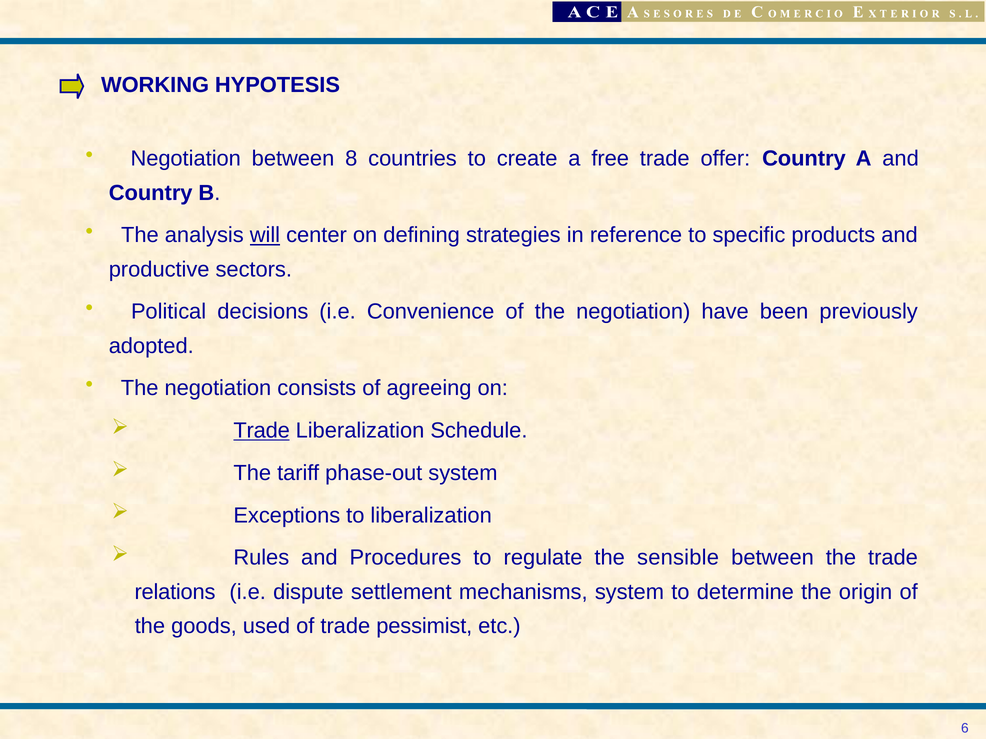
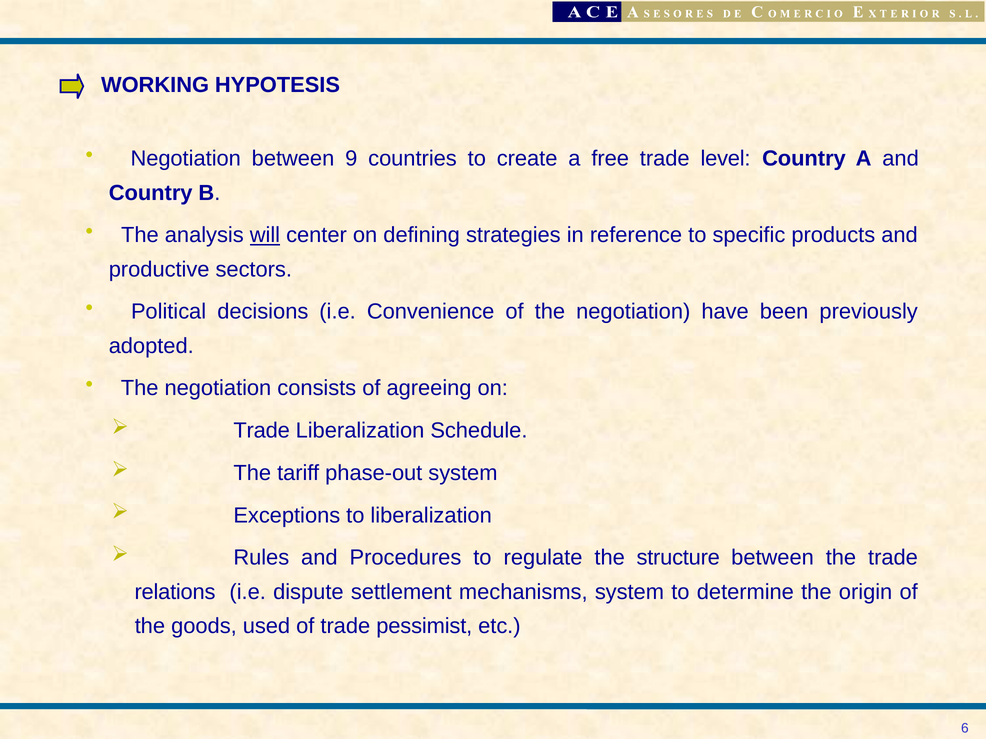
8: 8 -> 9
offer: offer -> level
Trade at (262, 431) underline: present -> none
sensible: sensible -> structure
